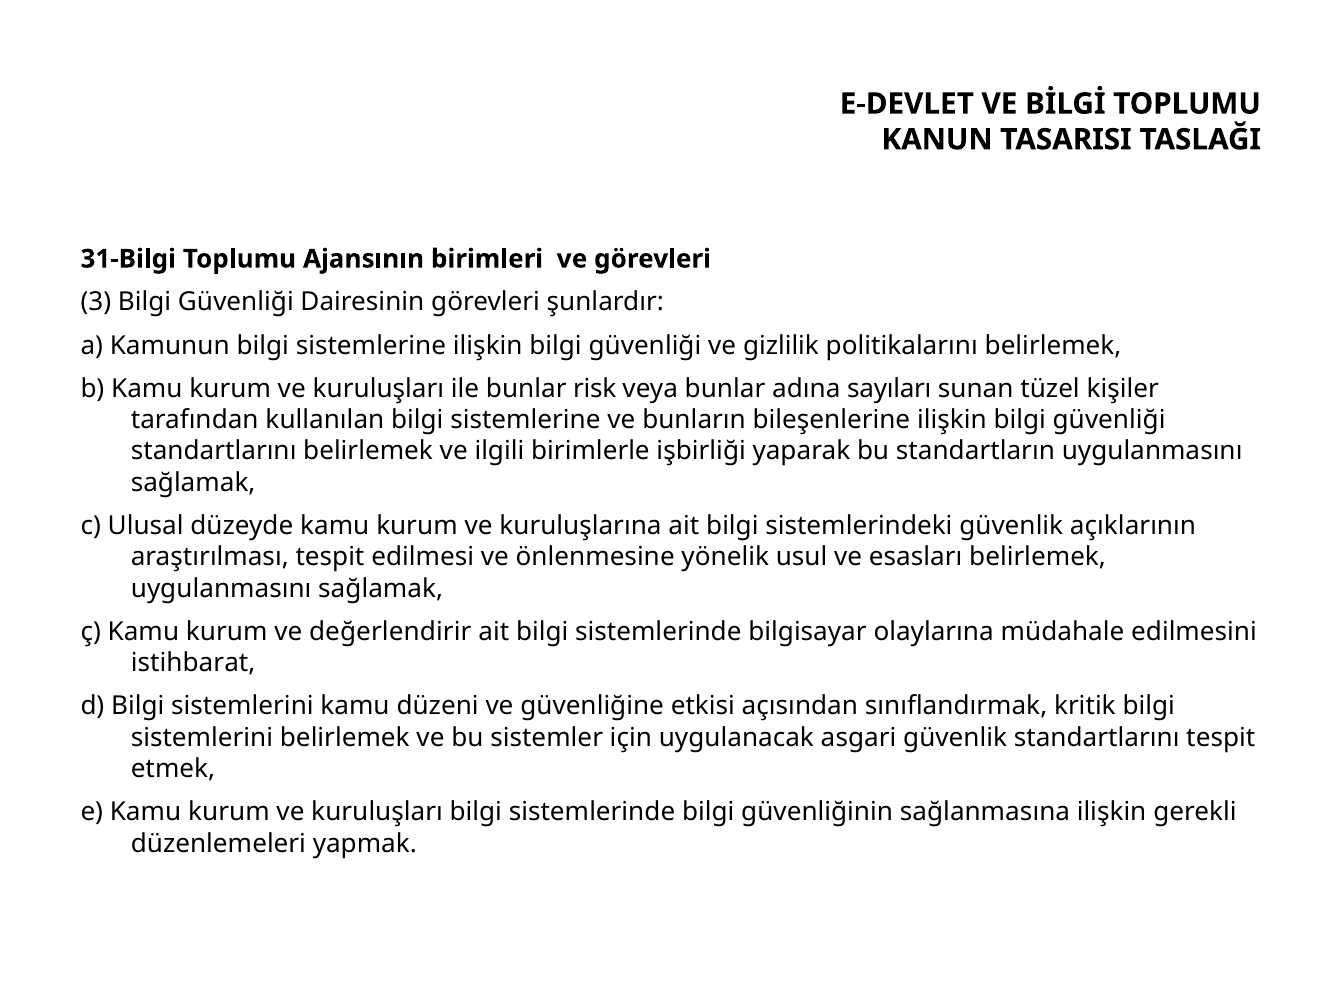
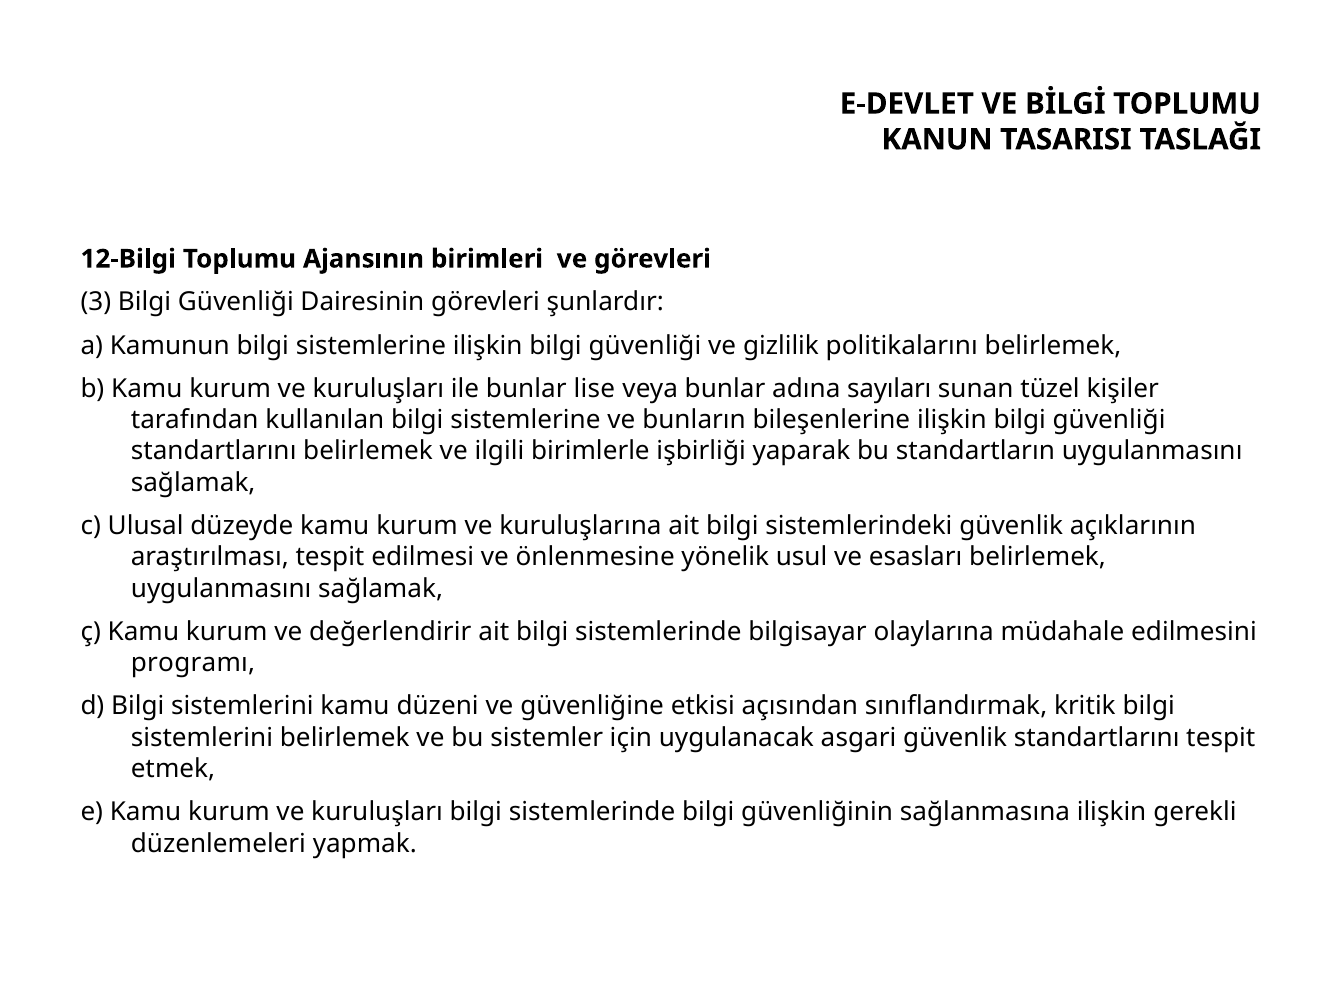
31-Bilgi: 31-Bilgi -> 12-Bilgi
risk: risk -> lise
istihbarat: istihbarat -> programı
